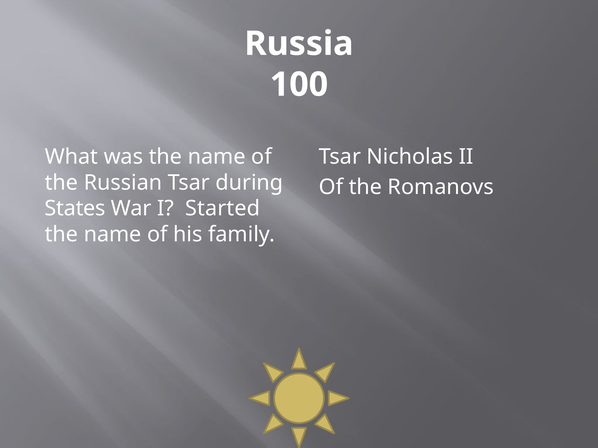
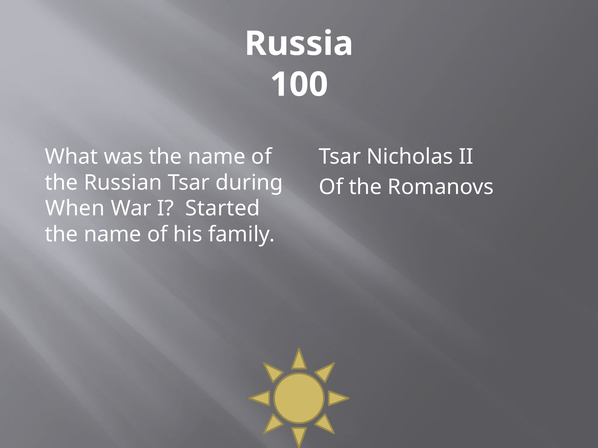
States: States -> When
